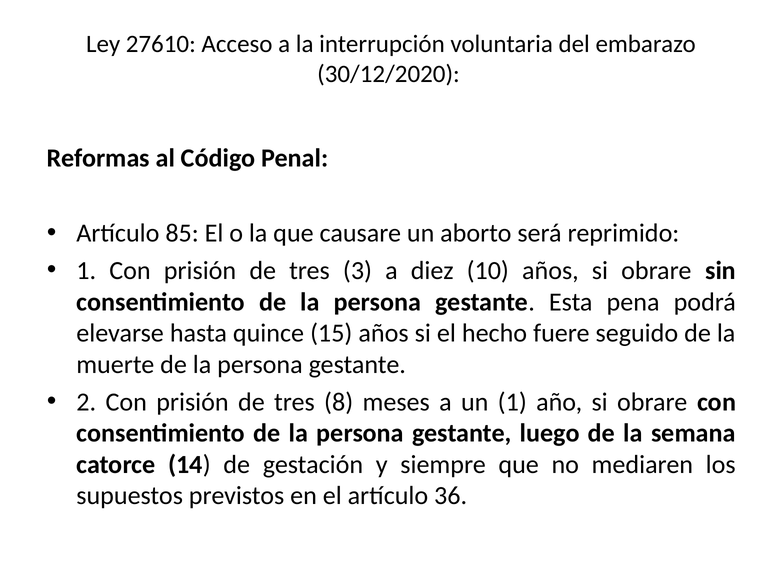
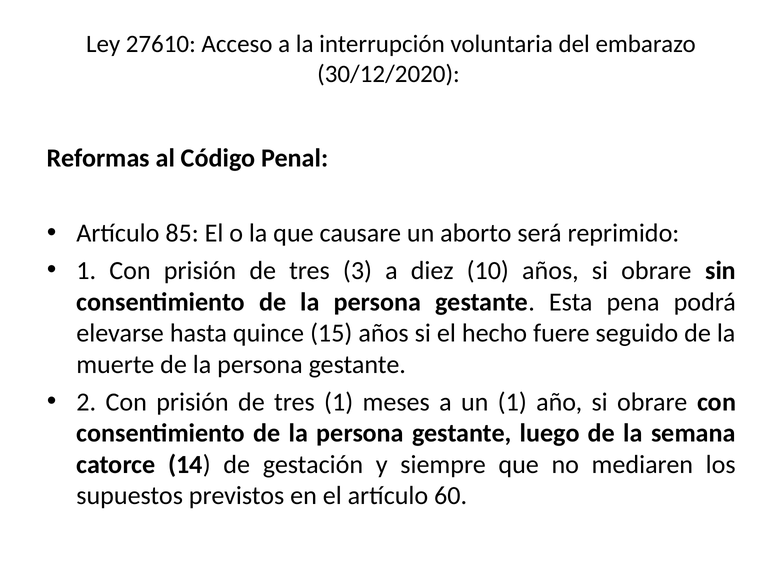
tres 8: 8 -> 1
36: 36 -> 60
